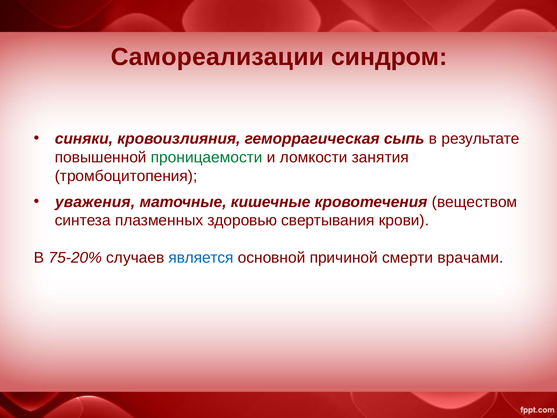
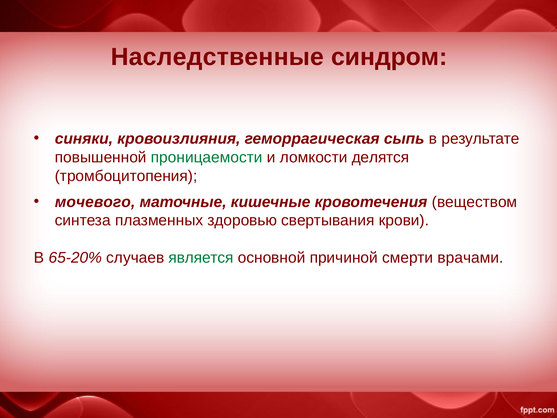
Самореализации: Самореализации -> Наследственные
занятия: занятия -> делятся
уважения: уважения -> мочевого
75-20%: 75-20% -> 65-20%
является colour: blue -> green
